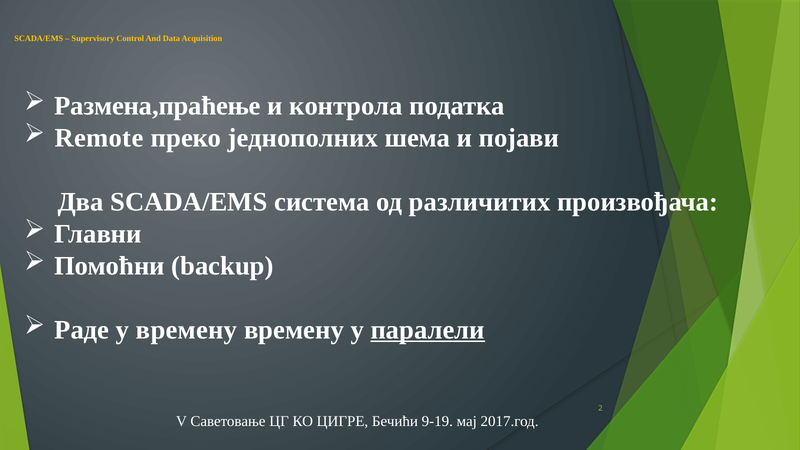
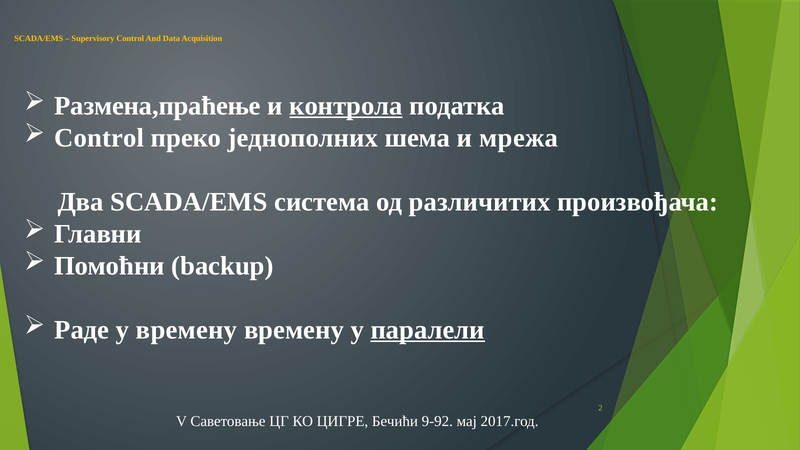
контрола underline: none -> present
Remote at (99, 138): Remote -> Control
појави: појави -> мрежа
9-19: 9-19 -> 9-92
